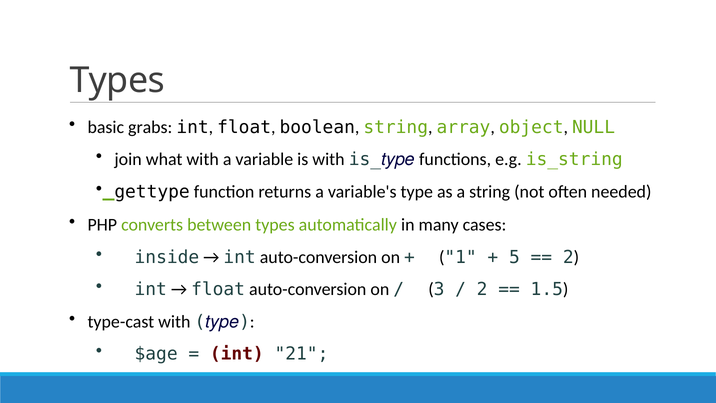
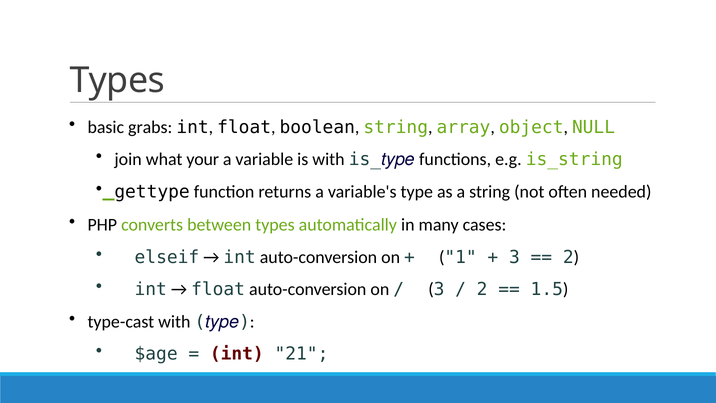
what with: with -> your
inside: inside -> elseif
5 at (514, 257): 5 -> 3
